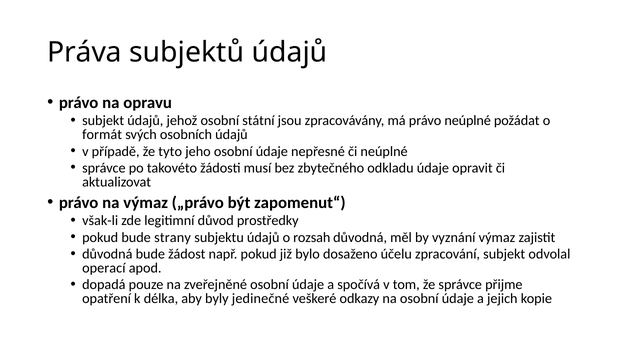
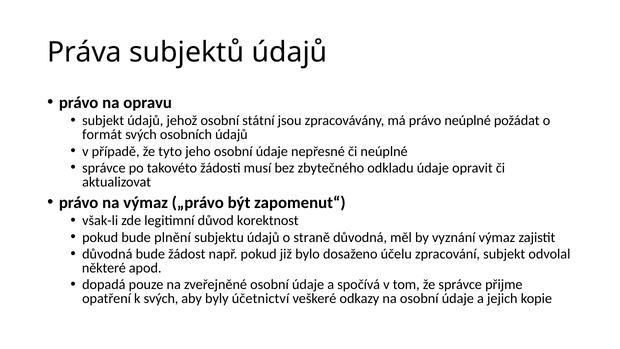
prostředky: prostředky -> korektnost
strany: strany -> plnění
rozsah: rozsah -> straně
operací: operací -> některé
k délka: délka -> svých
jedinečné: jedinečné -> účetnictví
